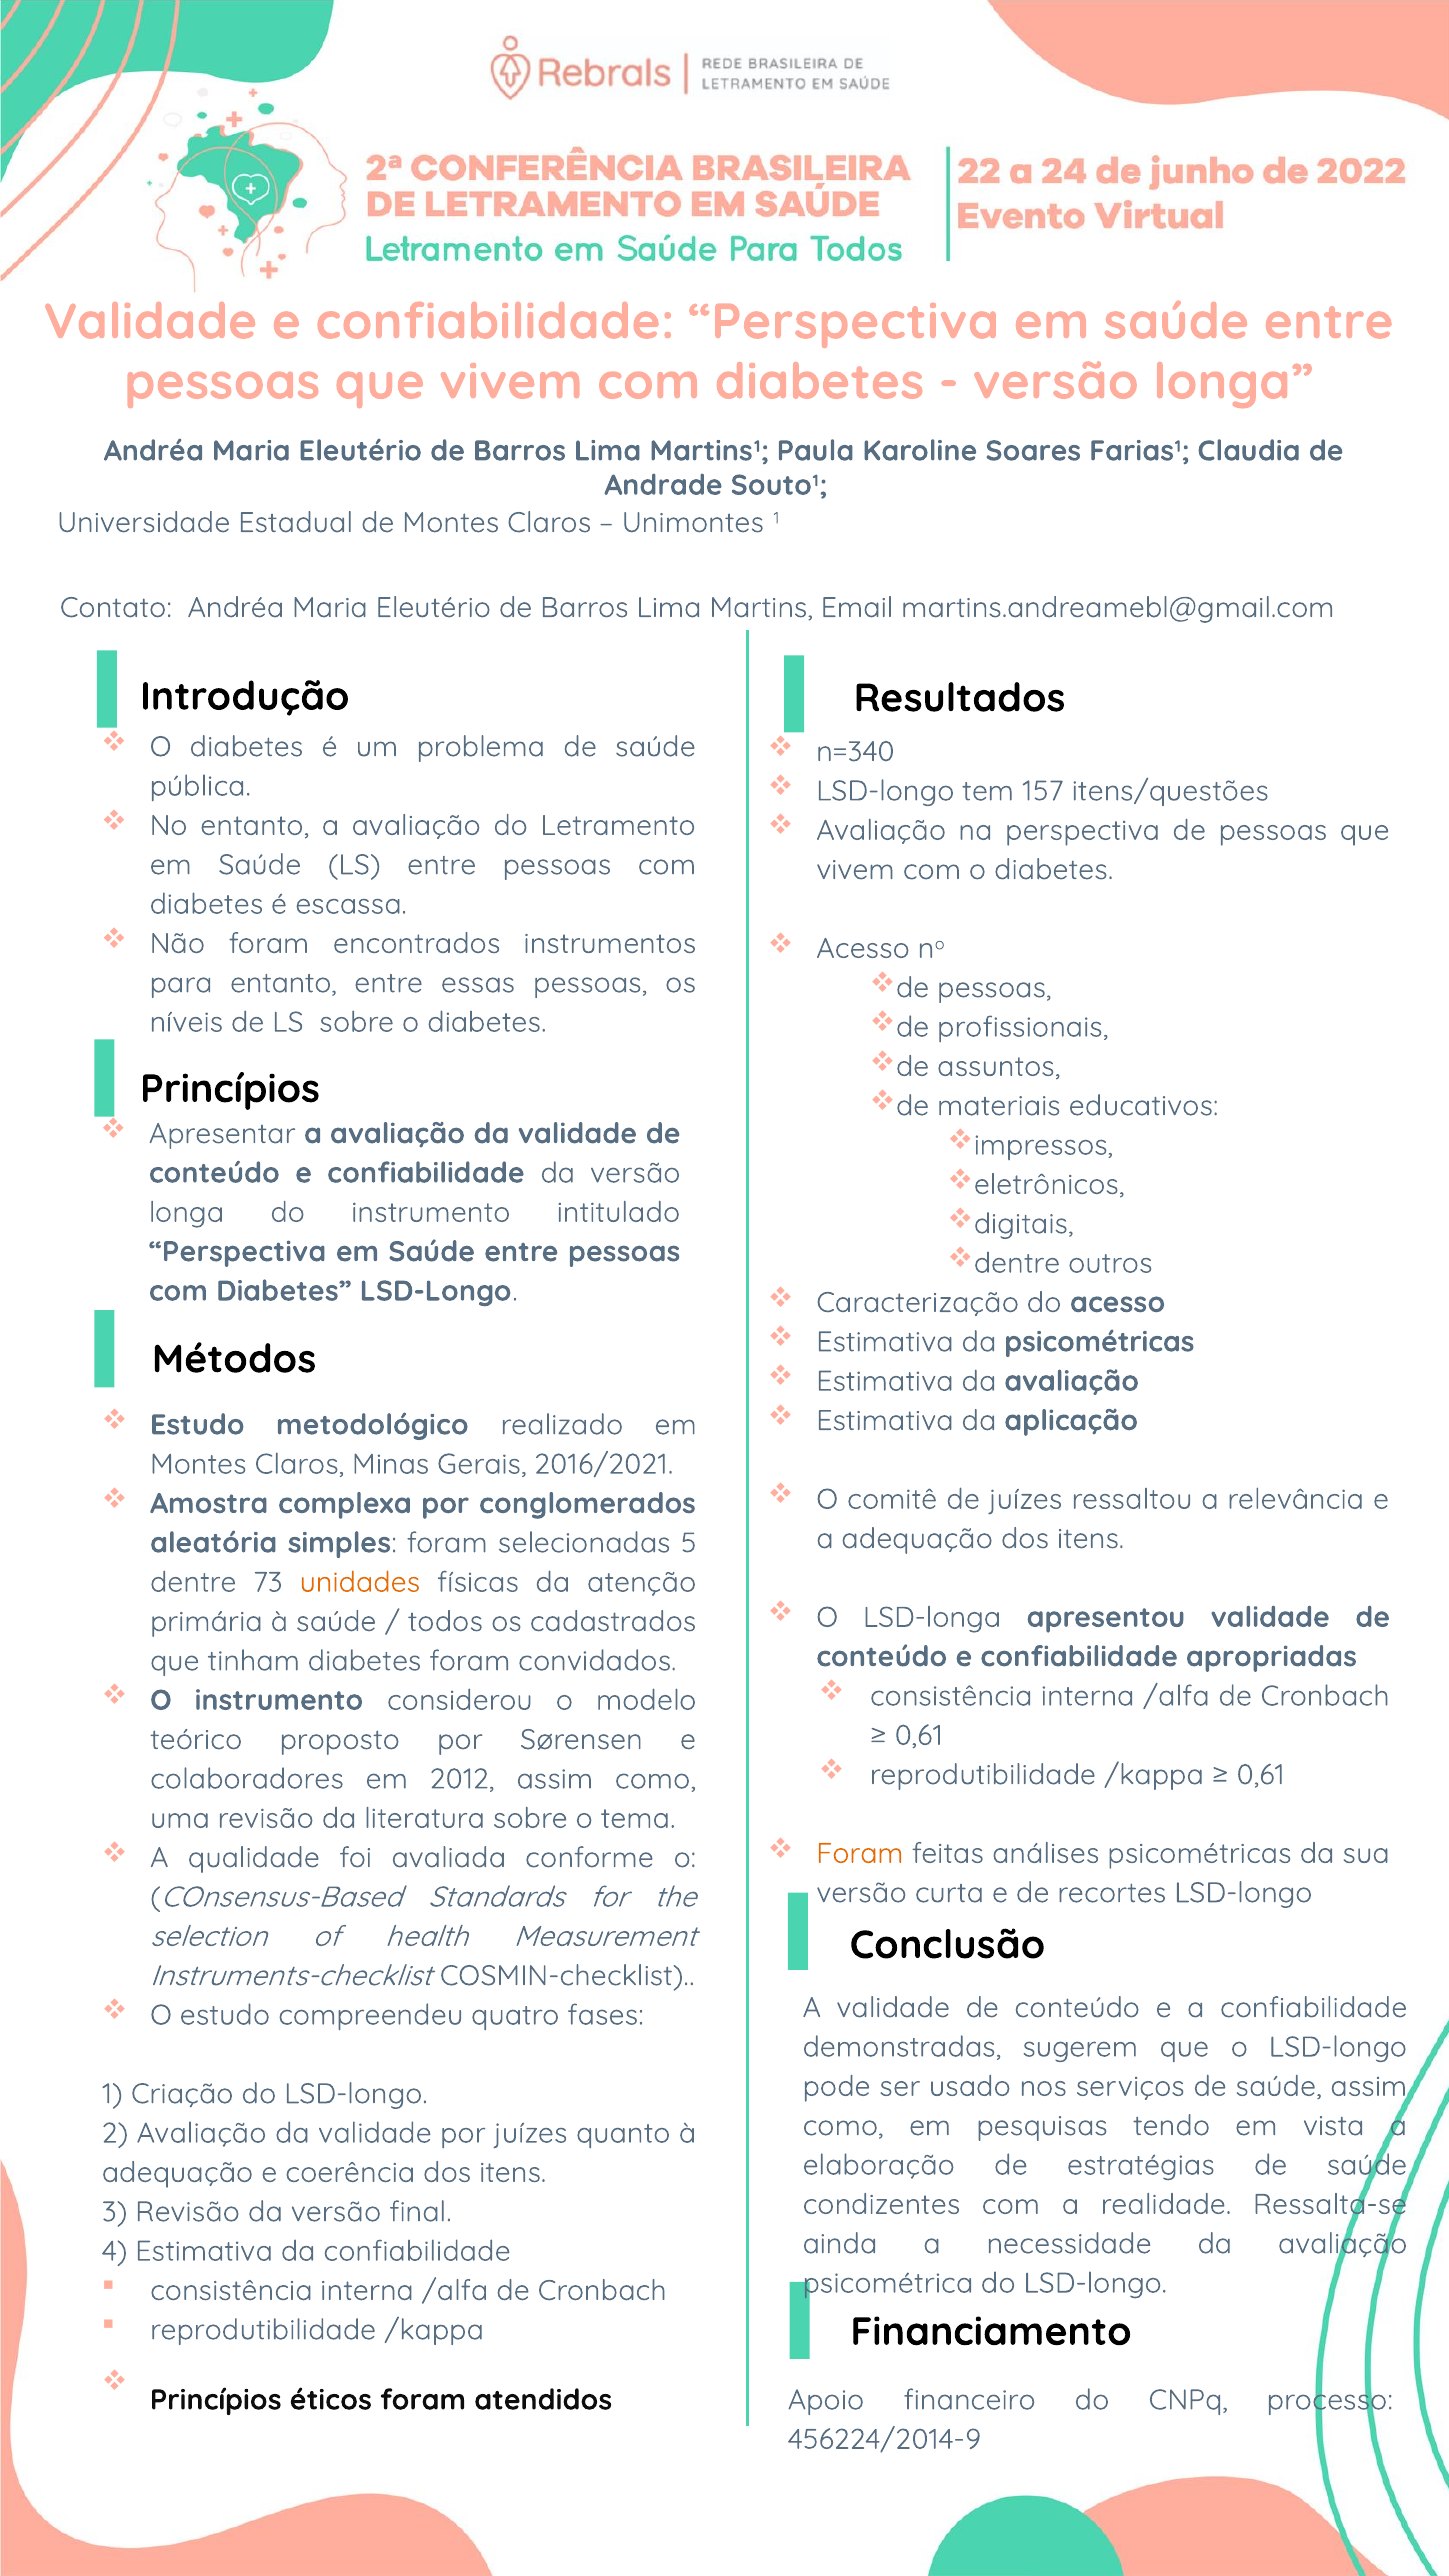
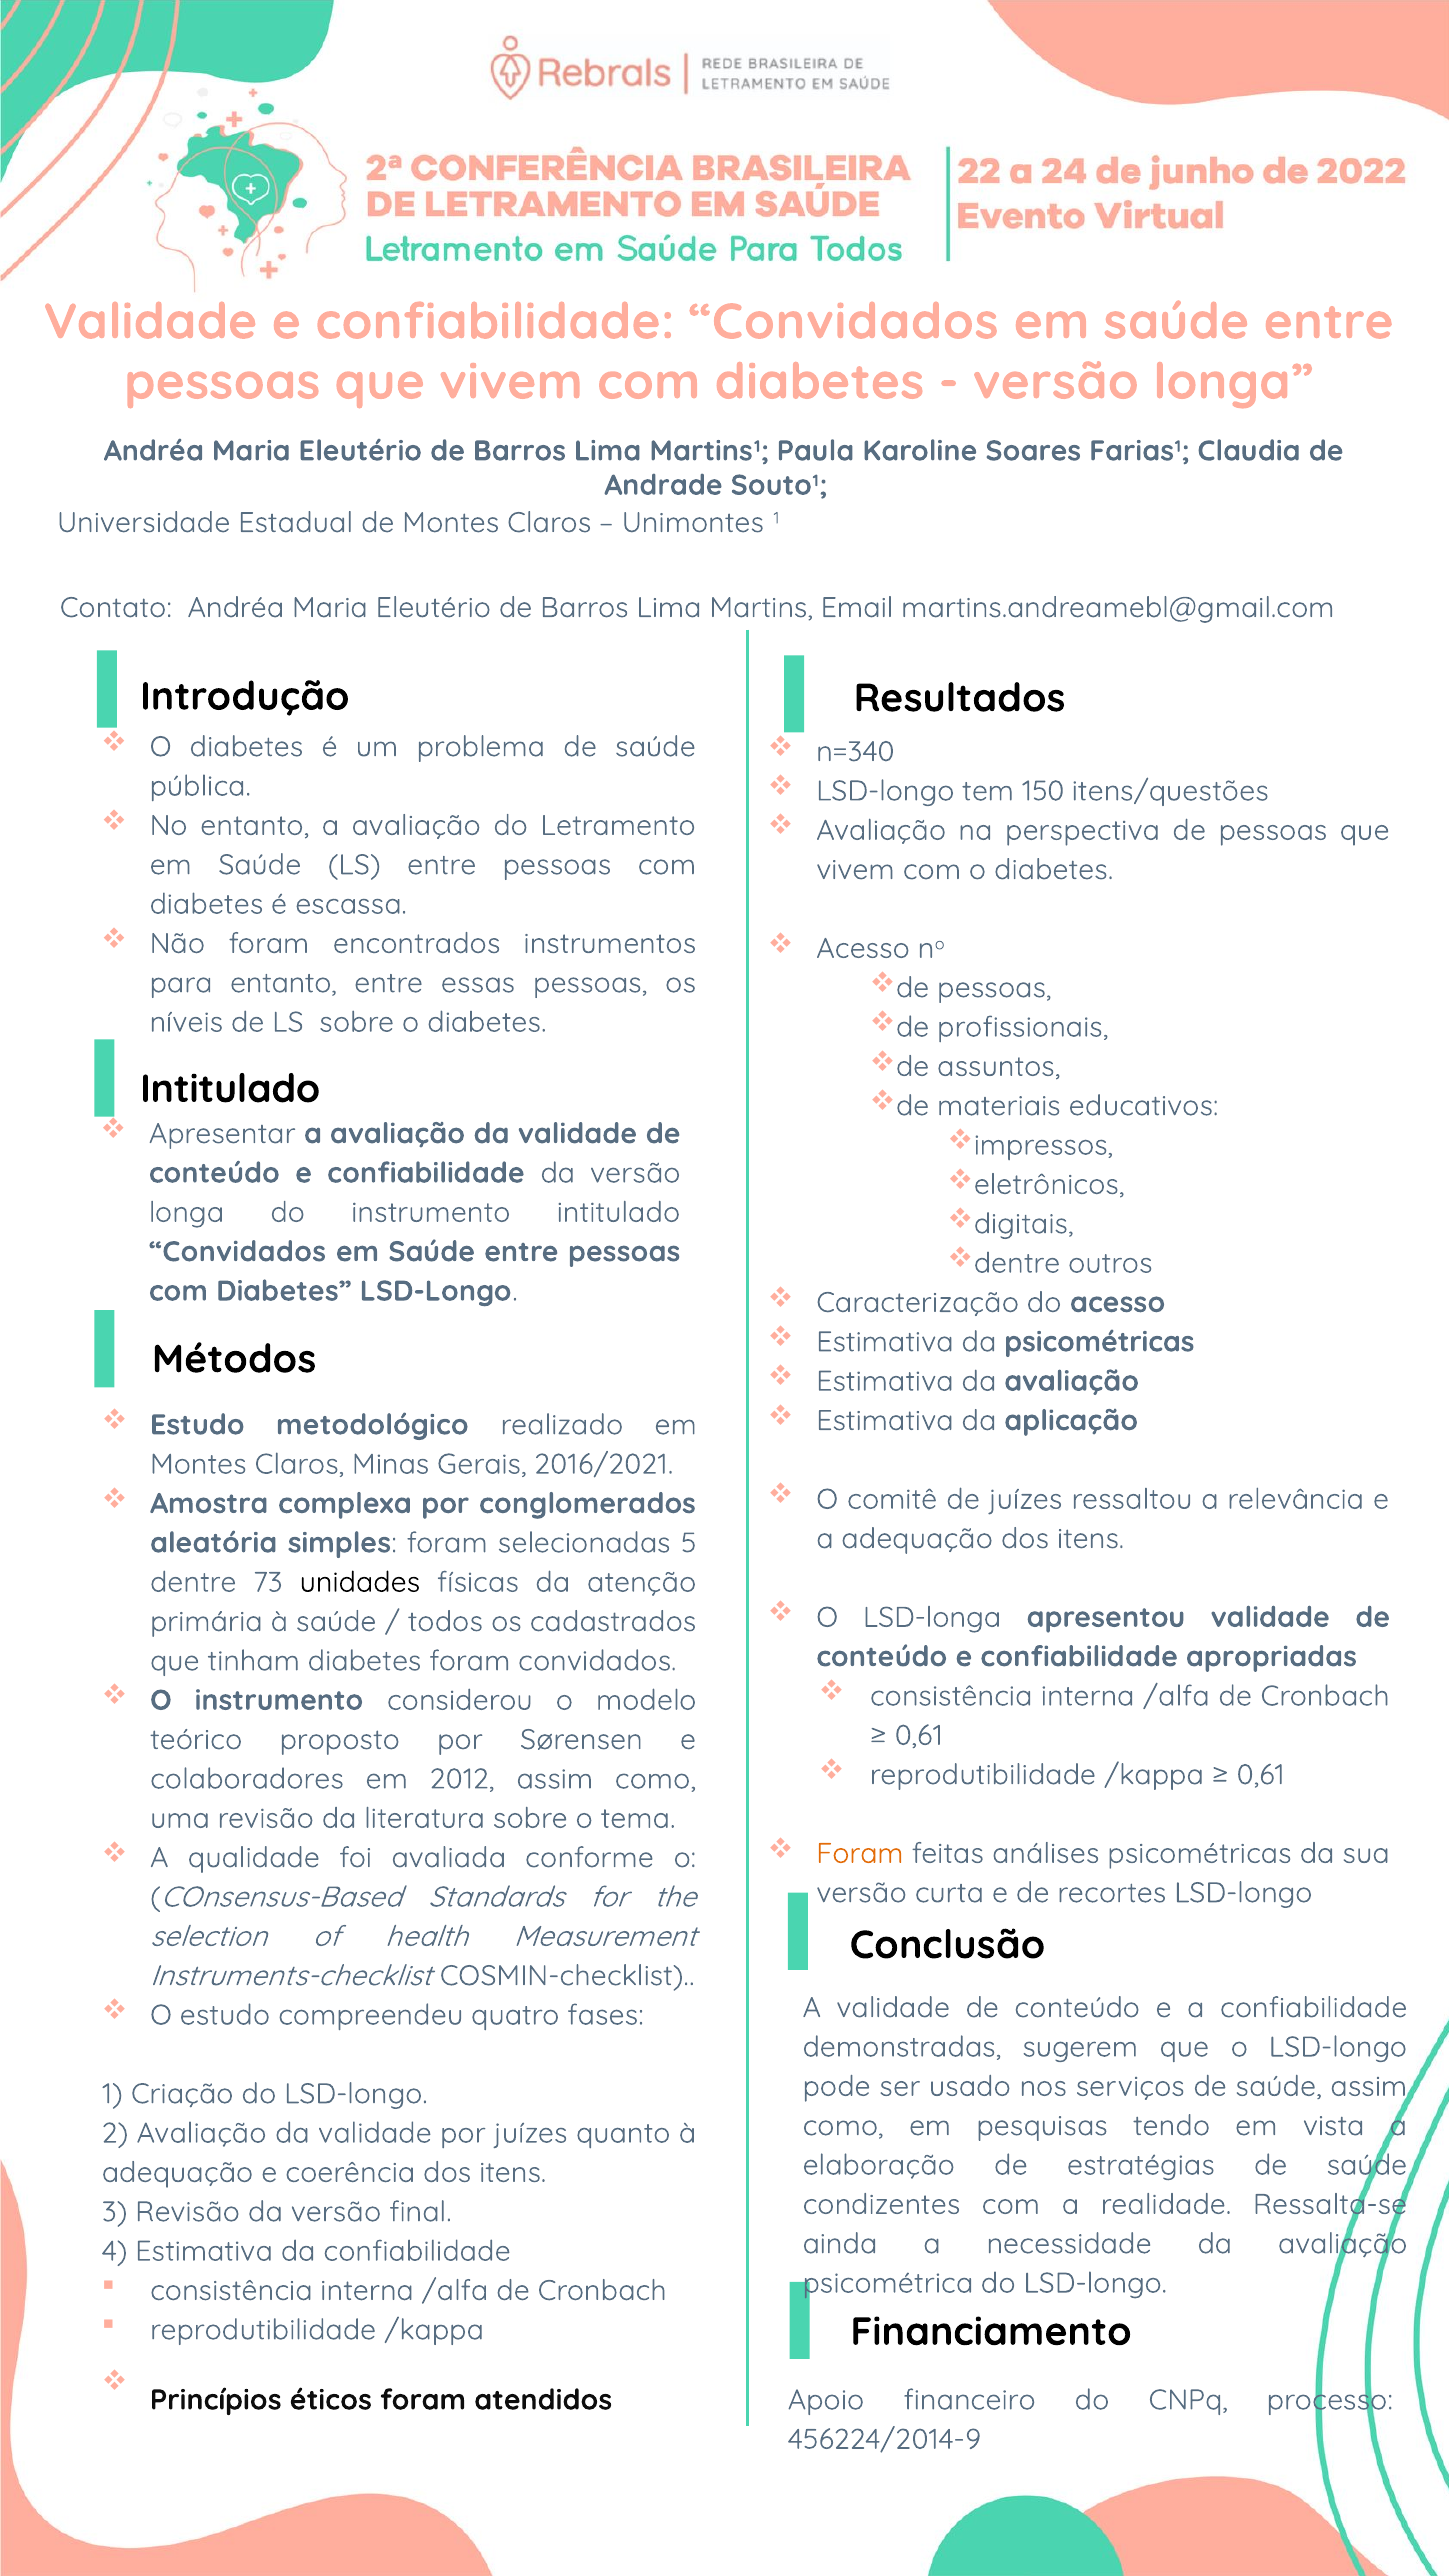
confiabilidade Perspectiva: Perspectiva -> Convidados
157: 157 -> 150
Princípios at (230, 1089): Princípios -> Intitulado
Perspectiva at (238, 1251): Perspectiva -> Convidados
unidades colour: orange -> black
